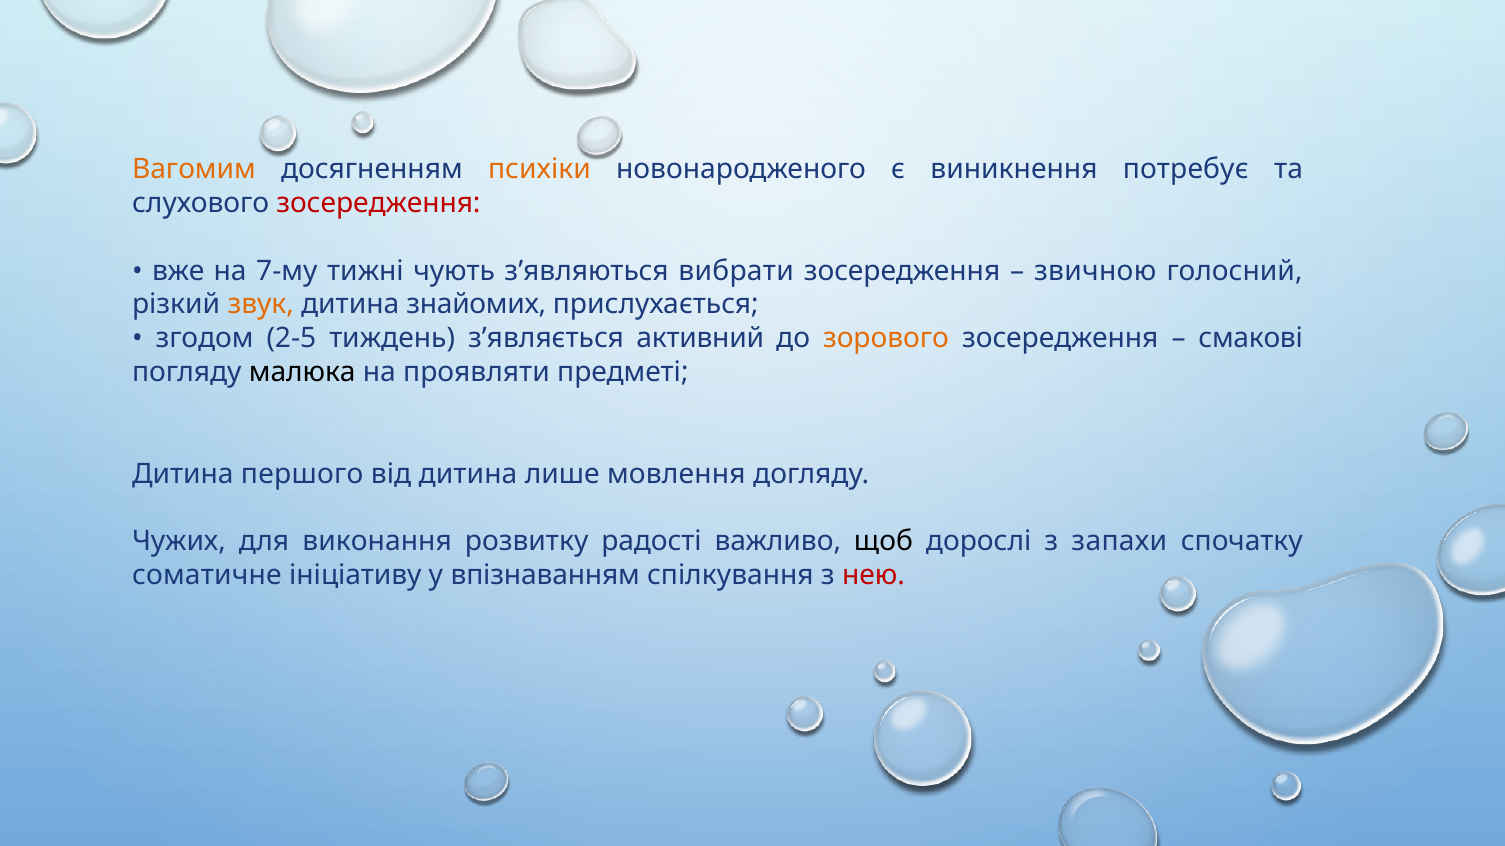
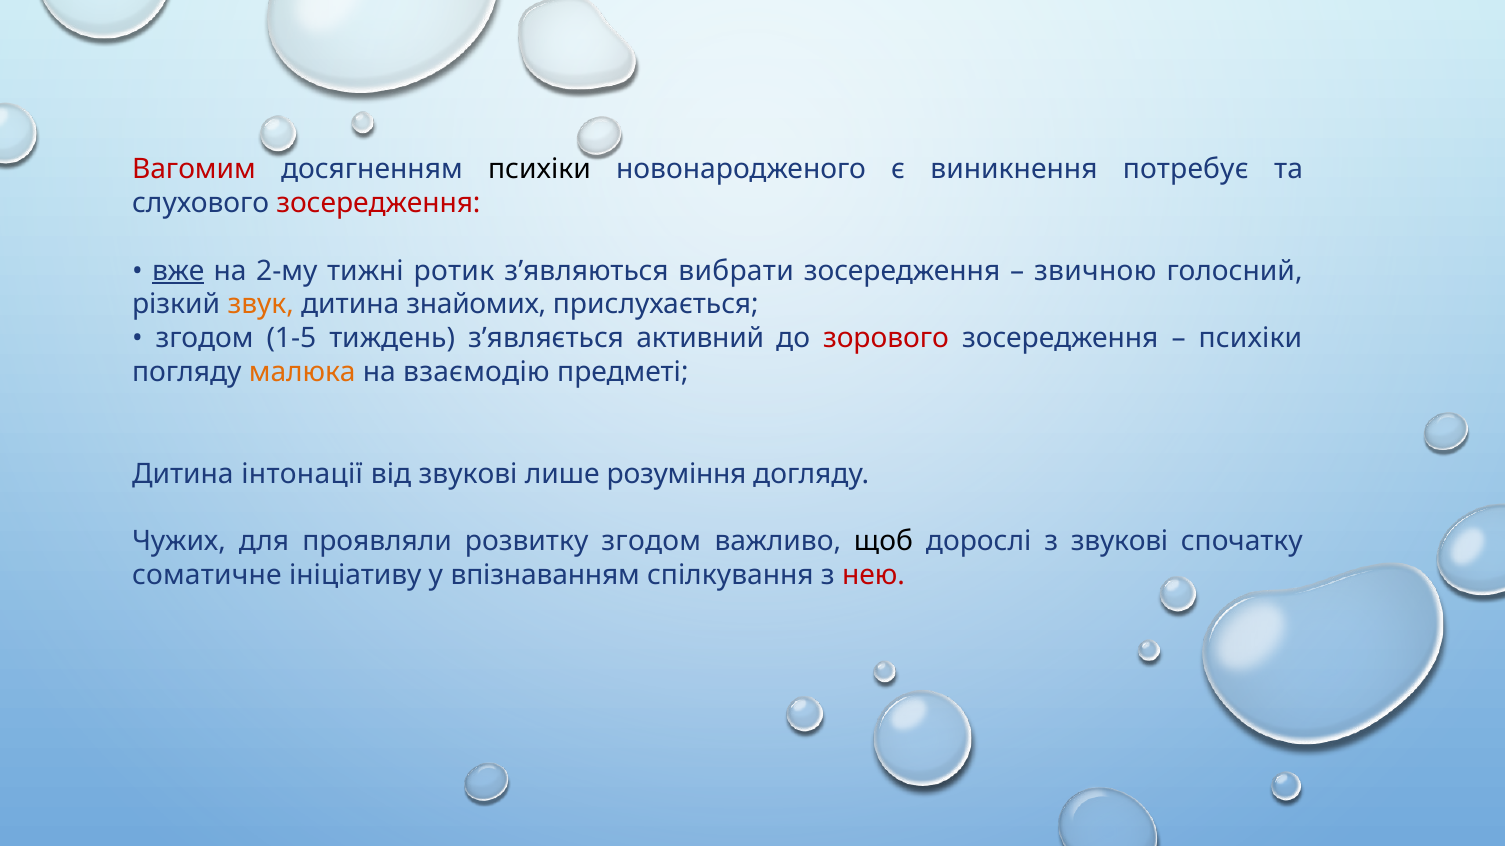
Вагомим colour: orange -> red
психіки at (539, 169) colour: orange -> black
вже underline: none -> present
7-му: 7-му -> 2-му
чують: чують -> ротик
2-5: 2-5 -> 1-5
зорового colour: orange -> red
смакові at (1251, 339): смакові -> психіки
малюка colour: black -> orange
проявляти: проявляти -> взаємодію
першого: першого -> інтонації
від дитина: дитина -> звукові
мовлення: мовлення -> розуміння
виконання: виконання -> проявляли
розвитку радості: радості -> згодом
з запахи: запахи -> звукові
